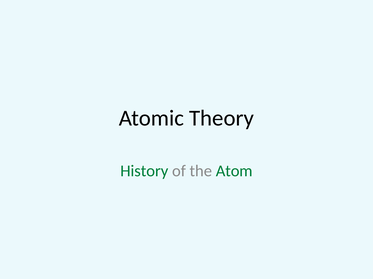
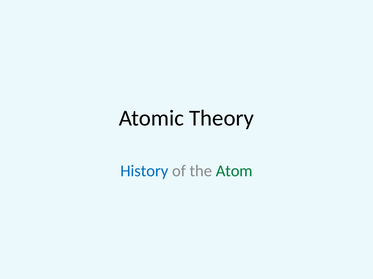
History colour: green -> blue
